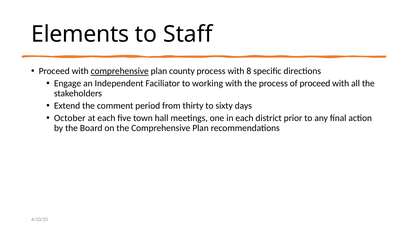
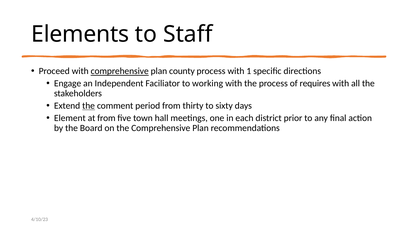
8: 8 -> 1
of proceed: proceed -> requires
the at (89, 106) underline: none -> present
October: October -> Element
at each: each -> from
